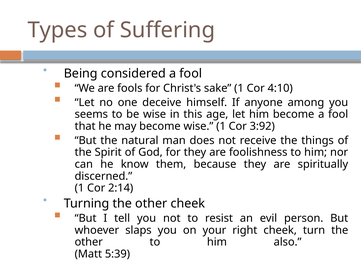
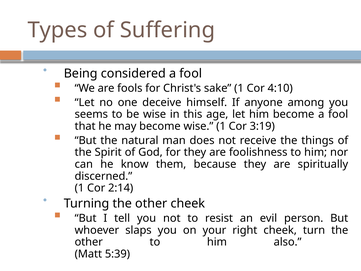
3:92: 3:92 -> 3:19
